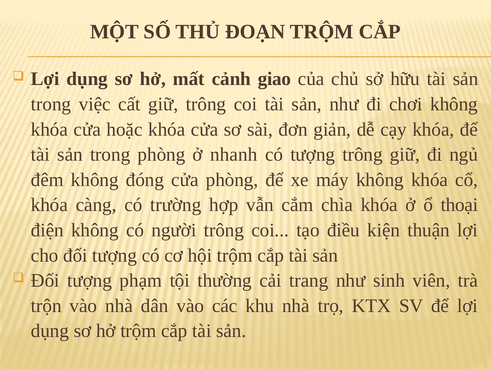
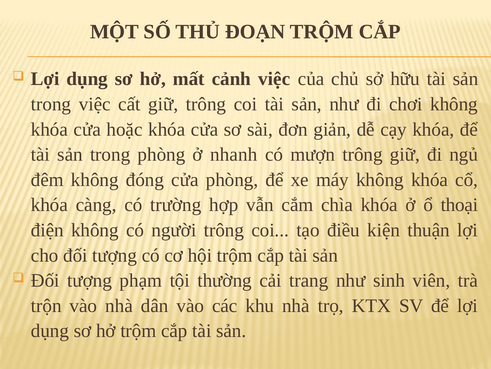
cảnh giao: giao -> việc
có tượng: tượng -> mượn
